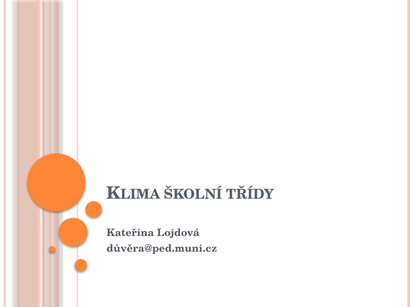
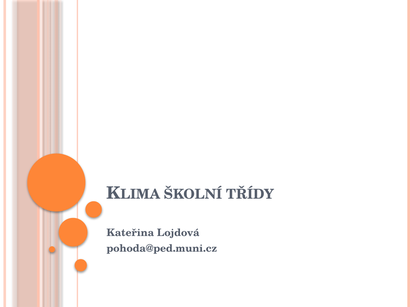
důvěra@ped.muni.cz: důvěra@ped.muni.cz -> pohoda@ped.muni.cz
